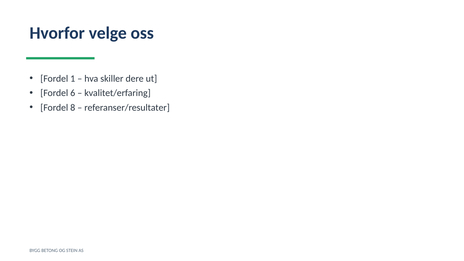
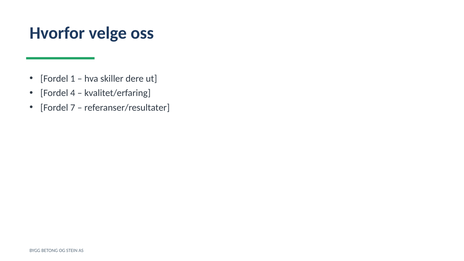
6: 6 -> 4
8: 8 -> 7
